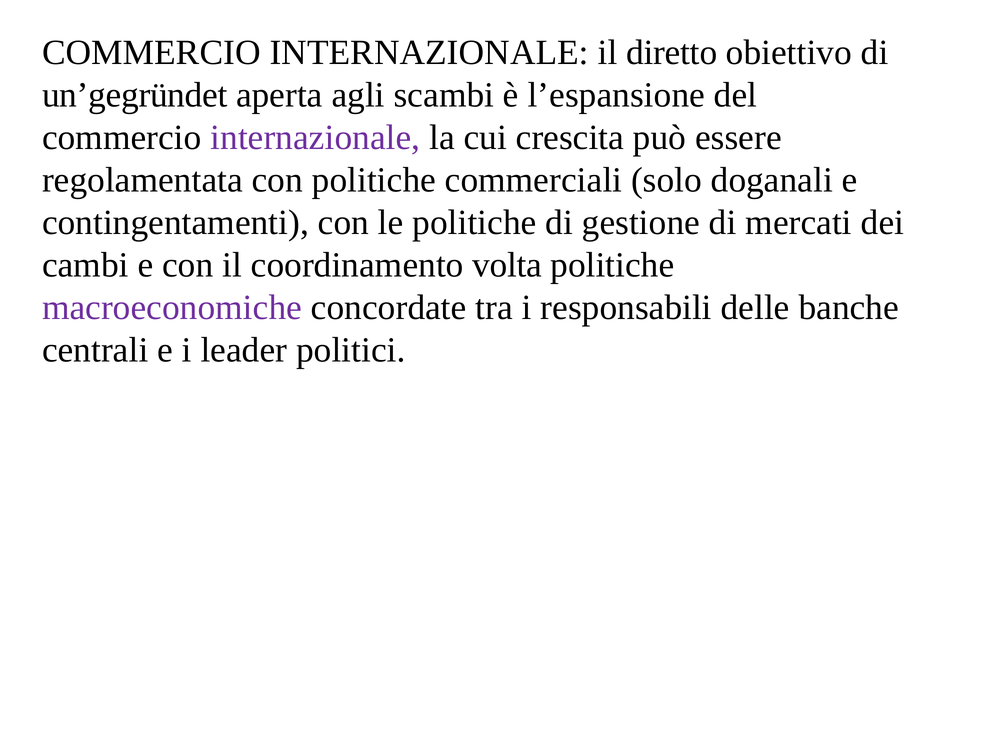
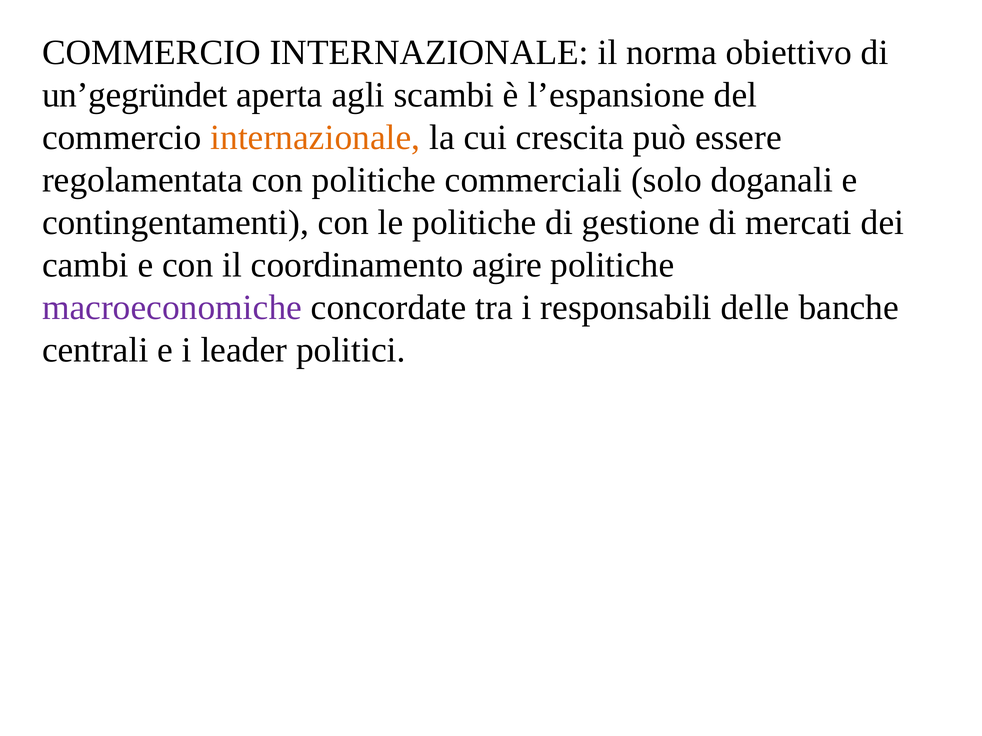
diretto: diretto -> norma
internazionale at (315, 137) colour: purple -> orange
volta: volta -> agire
